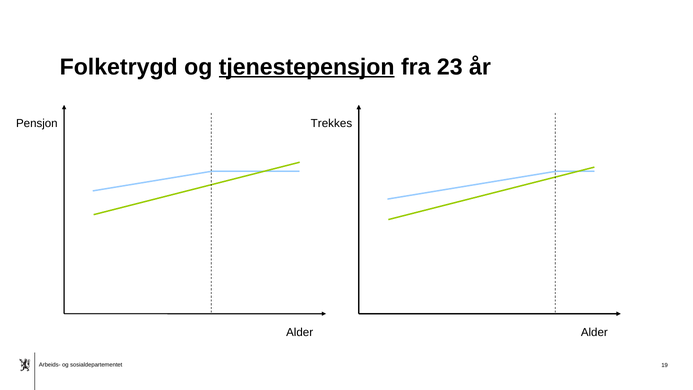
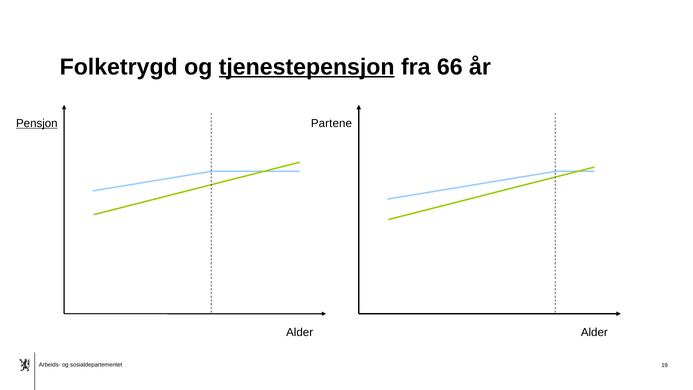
23: 23 -> 66
Pensjon underline: none -> present
Trekkes: Trekkes -> Partene
